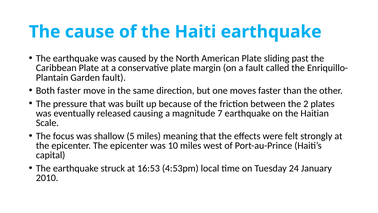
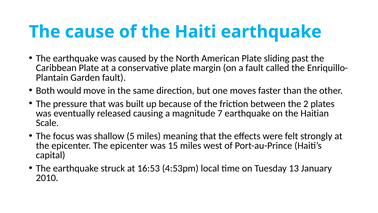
Both faster: faster -> would
10: 10 -> 15
24: 24 -> 13
